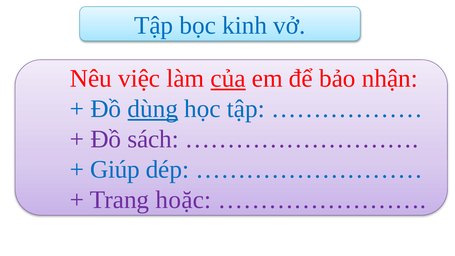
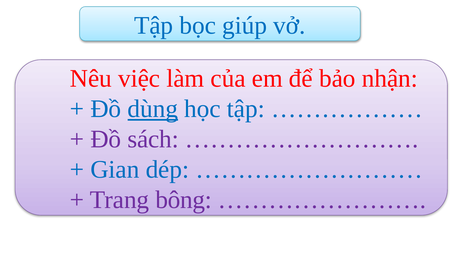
kinh: kinh -> giúp
của underline: present -> none
Giúp: Giúp -> Gian
hoặc: hoặc -> bông
